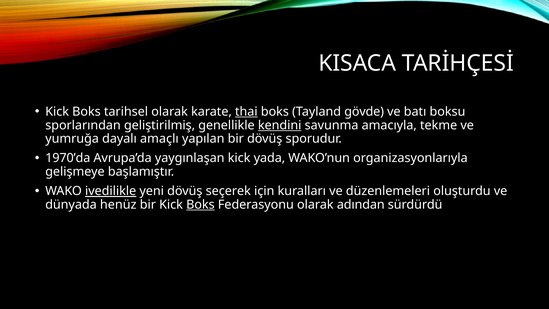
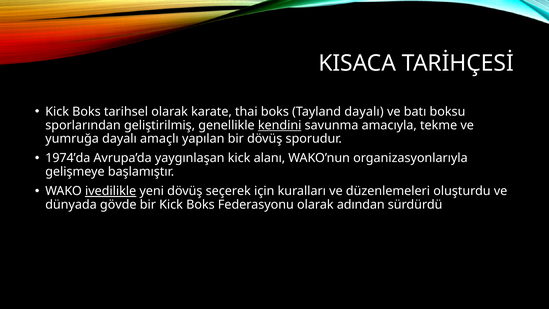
thai underline: present -> none
Tayland gövde: gövde -> dayalı
1970’da: 1970’da -> 1974’da
yada: yada -> alanı
henüz: henüz -> gövde
Boks at (200, 205) underline: present -> none
